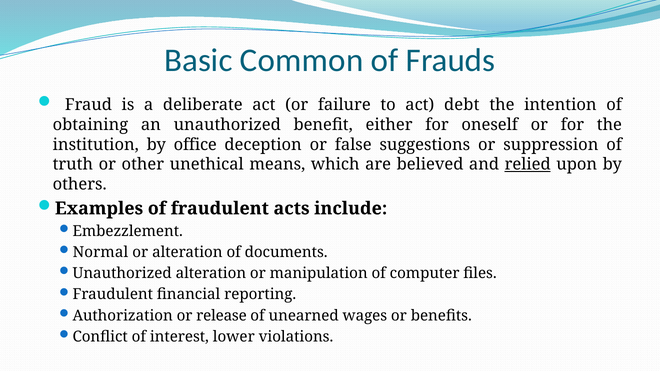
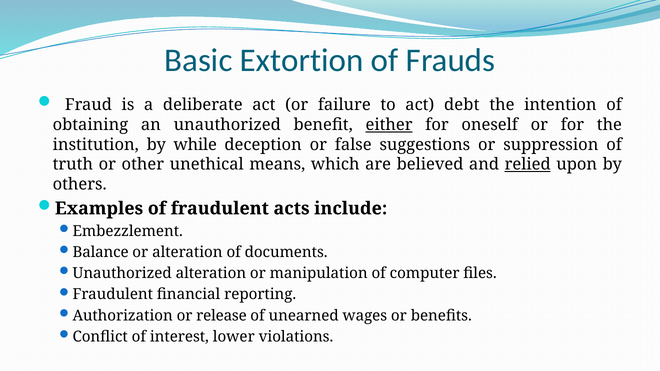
Common: Common -> Extortion
either underline: none -> present
office: office -> while
Normal: Normal -> Balance
